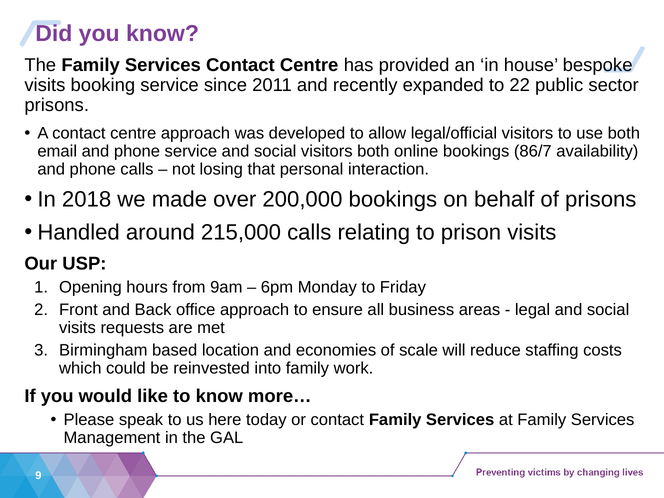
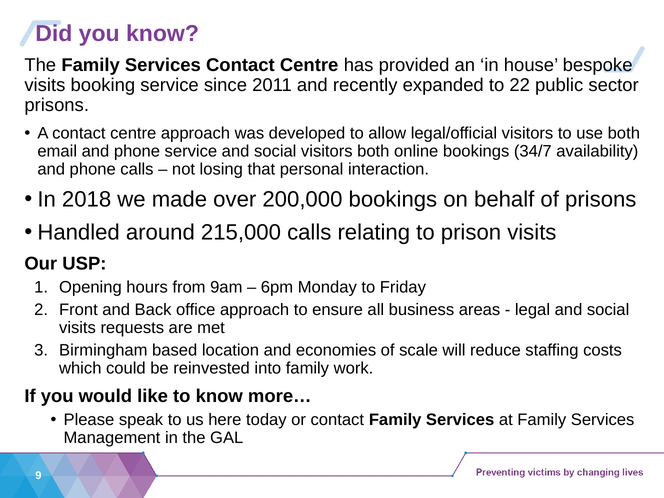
86/7: 86/7 -> 34/7
